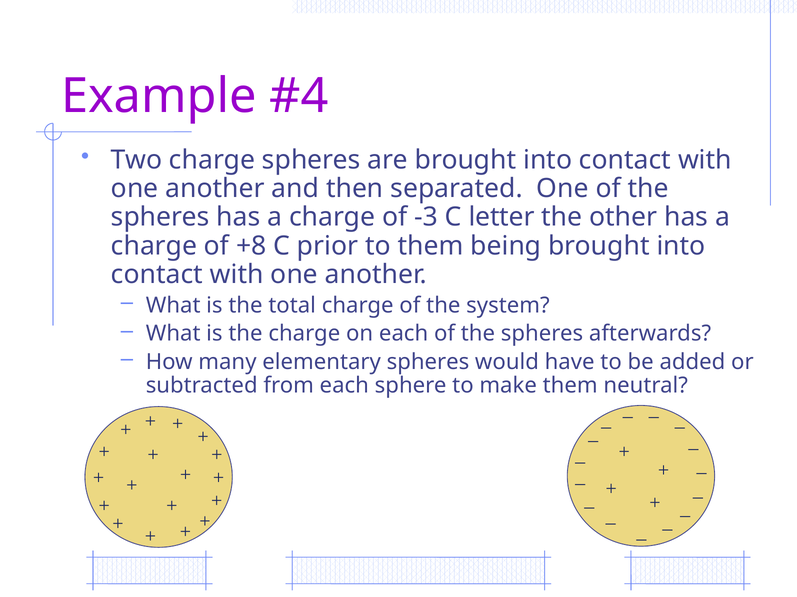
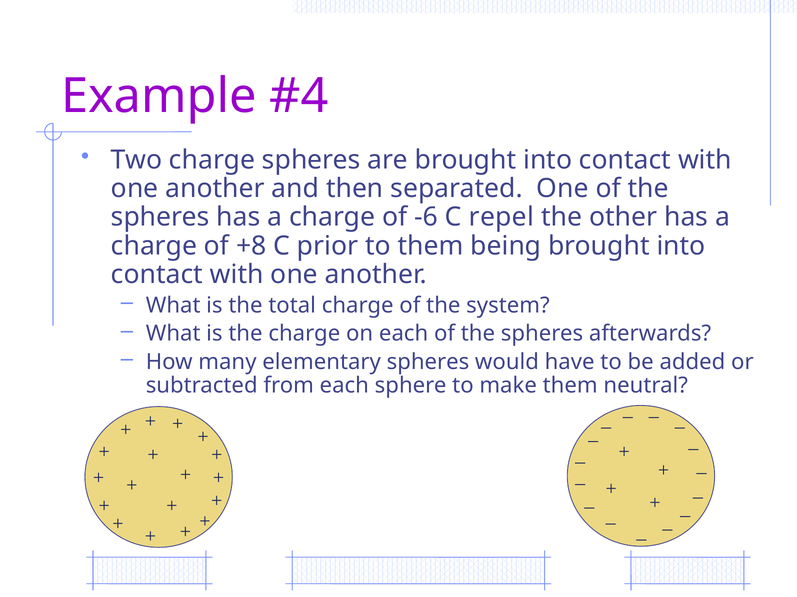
-3: -3 -> -6
letter: letter -> repel
